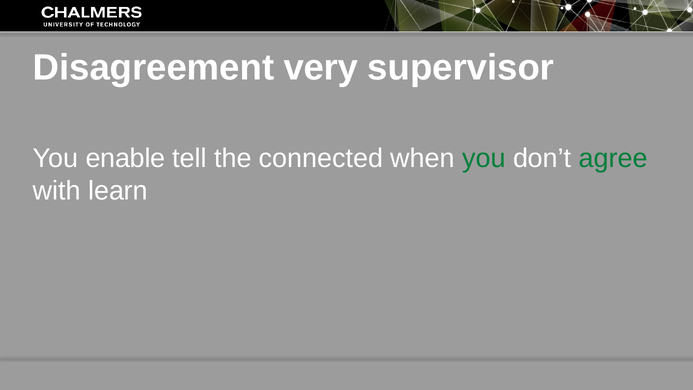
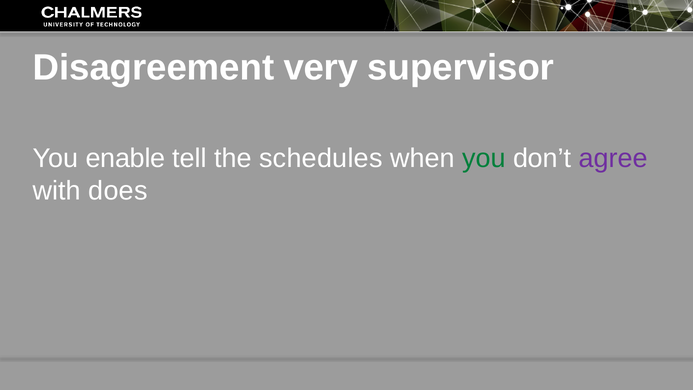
connected: connected -> schedules
agree colour: green -> purple
learn: learn -> does
